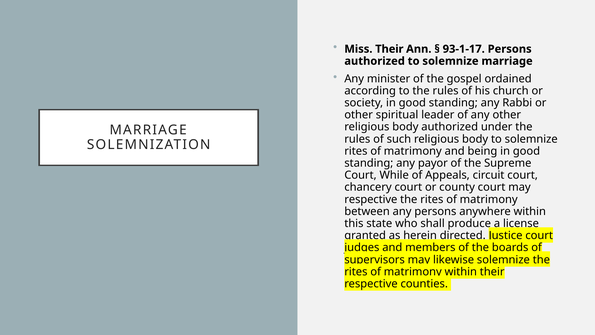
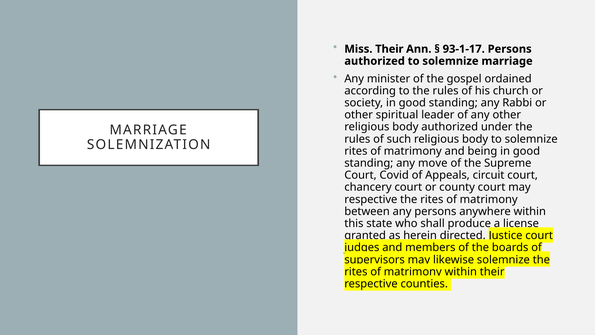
payor: payor -> move
While: While -> Covid
